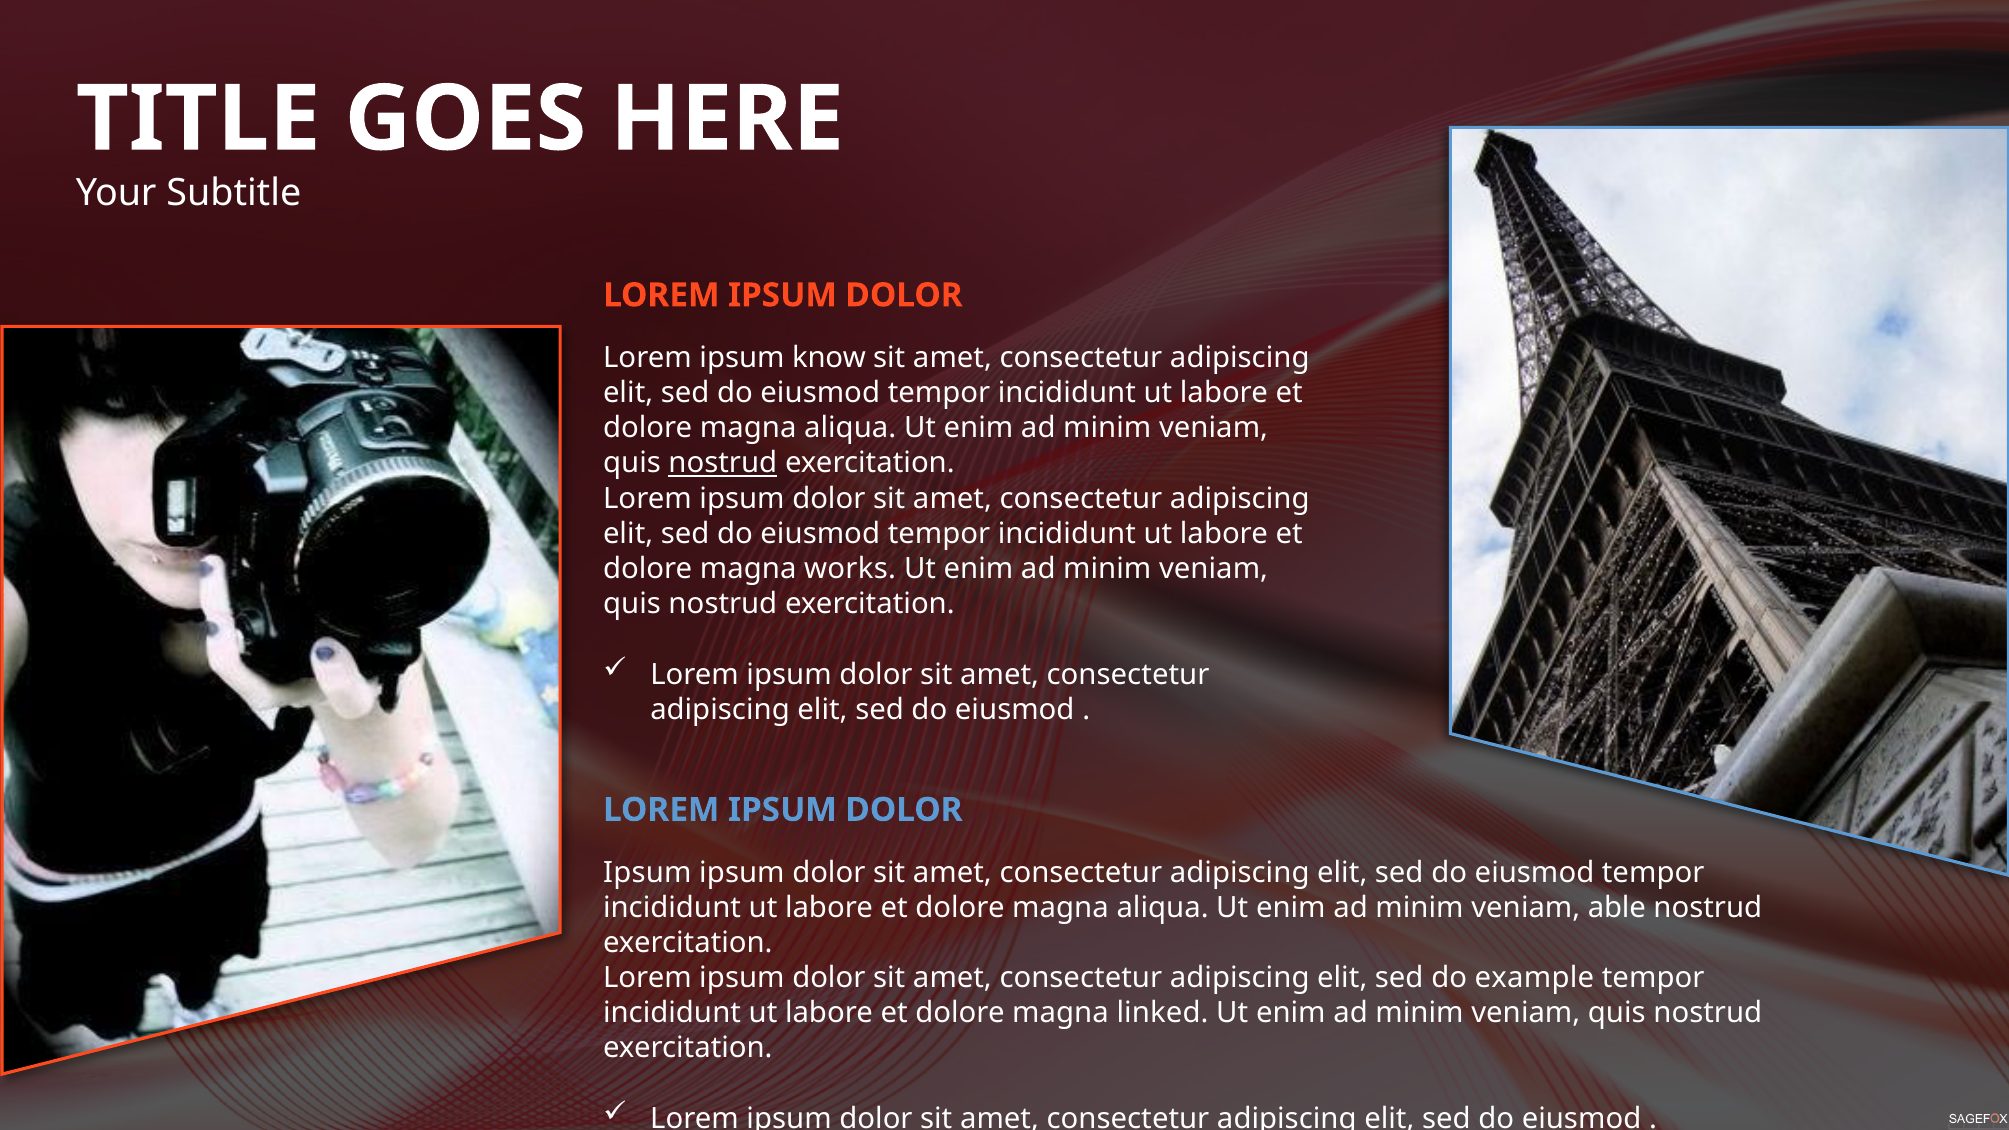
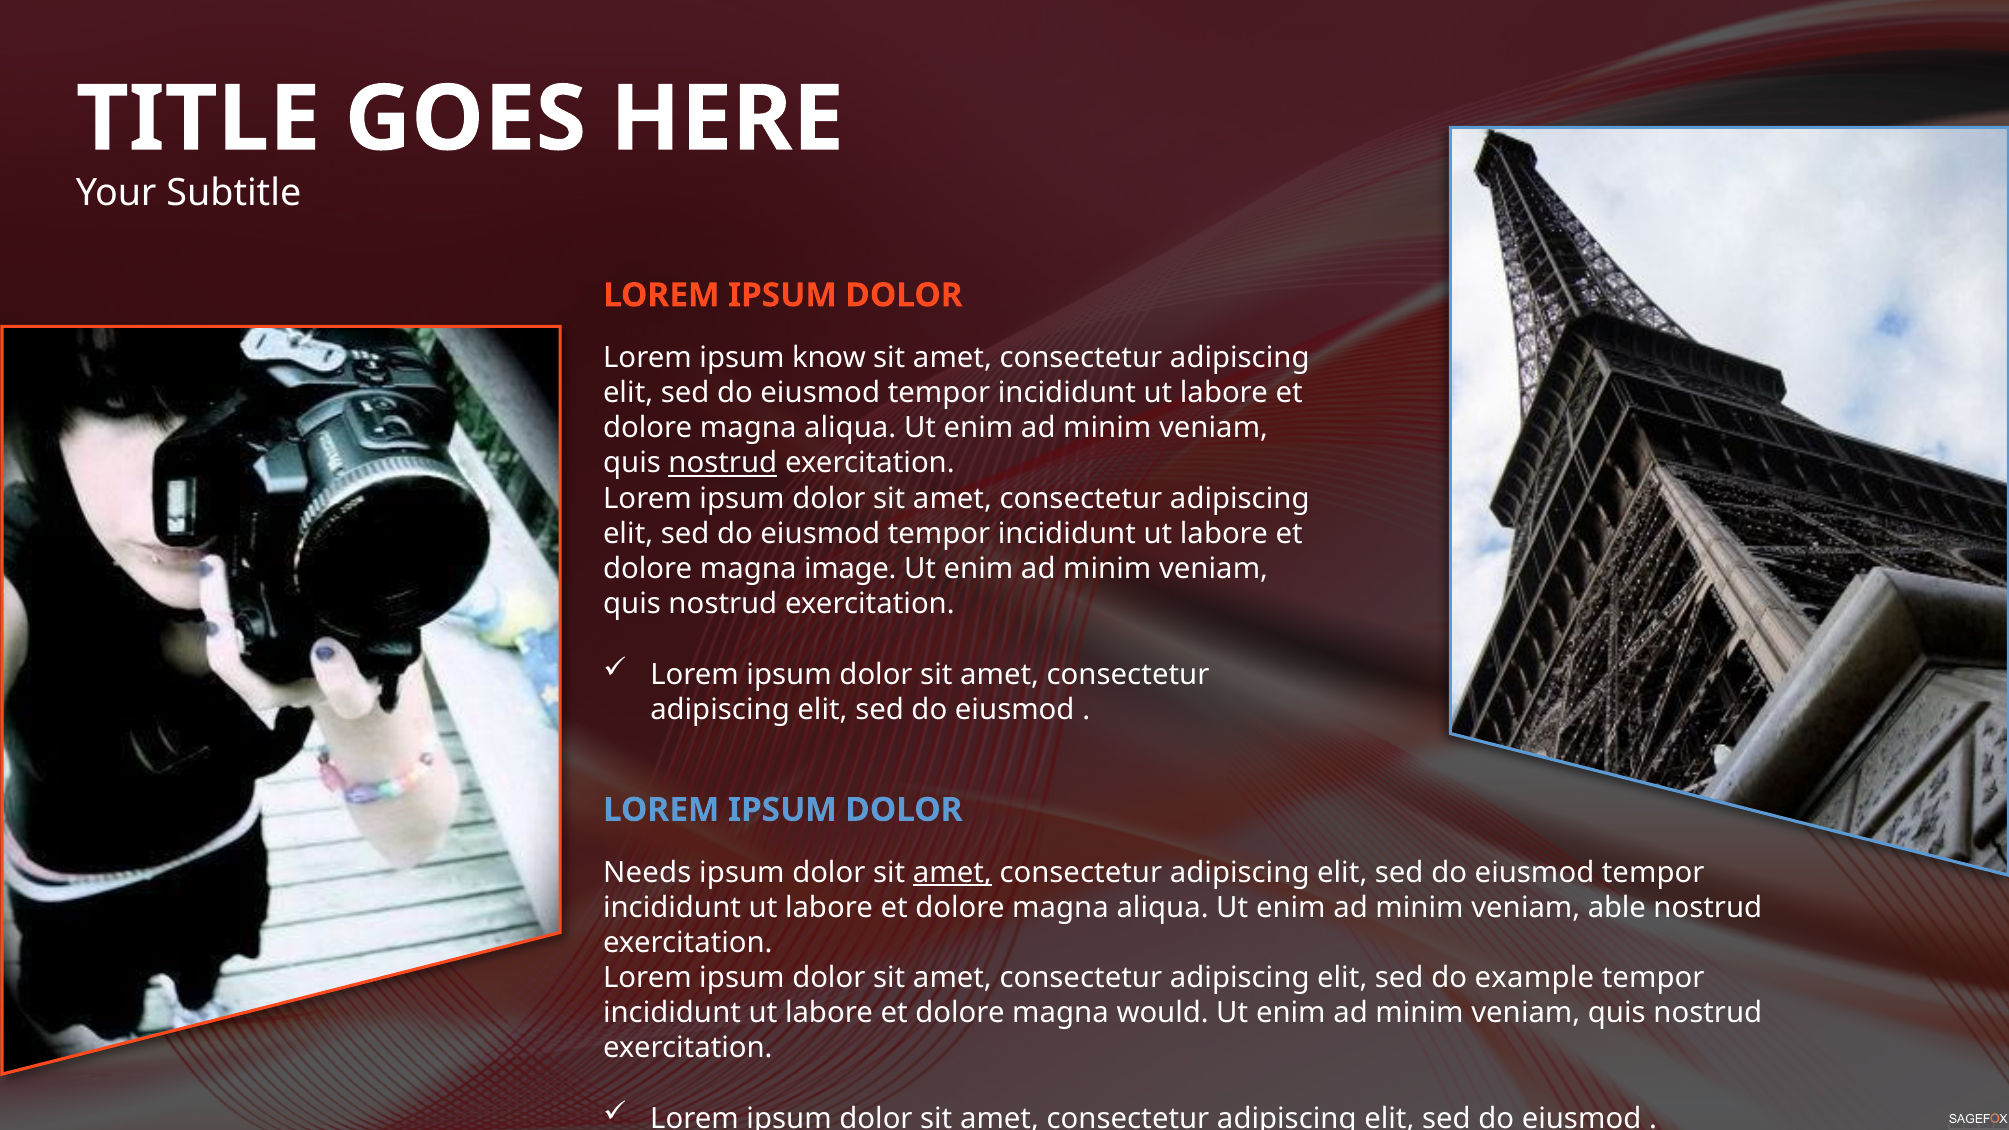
works: works -> image
Ipsum at (647, 872): Ipsum -> Needs
amet at (952, 872) underline: none -> present
linked: linked -> would
